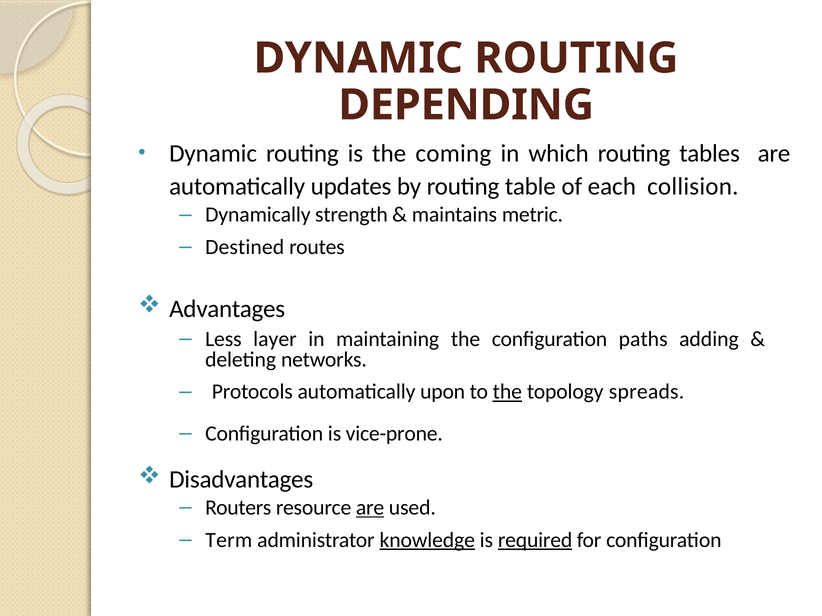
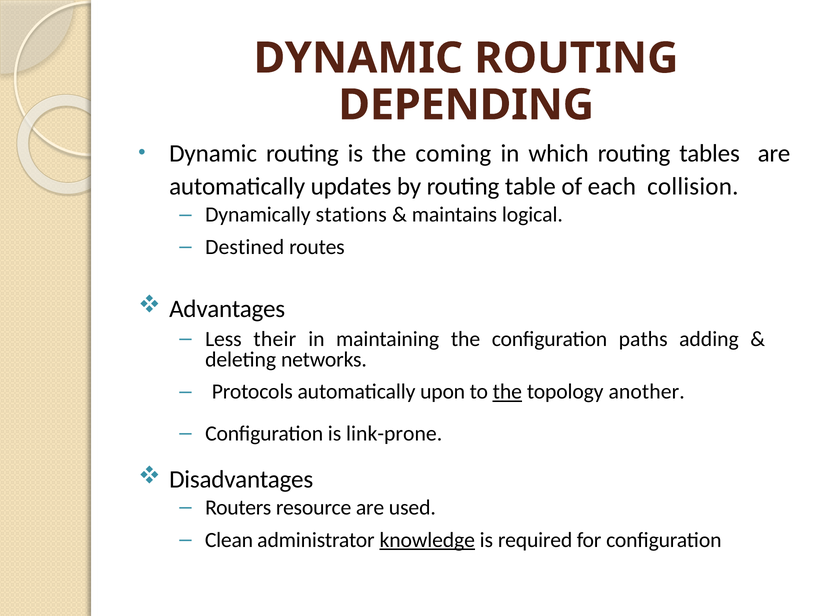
strength: strength -> stations
metric: metric -> logical
layer: layer -> their
spreads: spreads -> another
vice-prone: vice-prone -> link-prone
are at (370, 508) underline: present -> none
Term: Term -> Clean
required underline: present -> none
